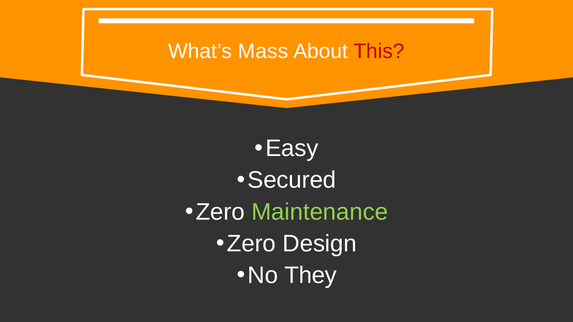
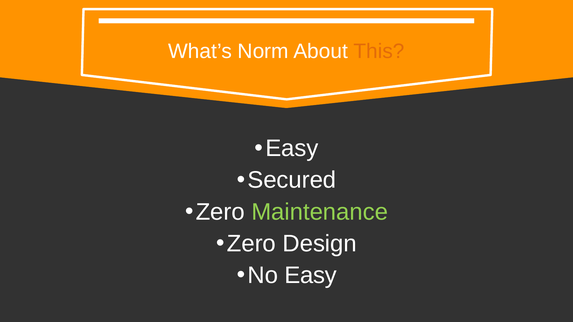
Mass: Mass -> Norm
This colour: red -> orange
No They: They -> Easy
